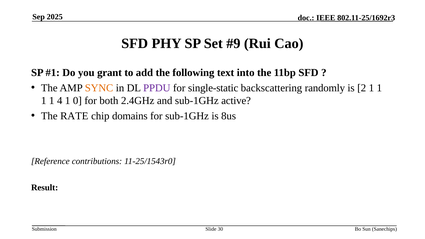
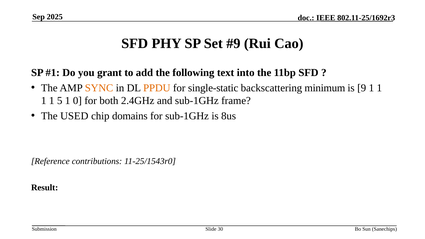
PPDU colour: purple -> orange
randomly: randomly -> minimum
2: 2 -> 9
4: 4 -> 5
active: active -> frame
RATE: RATE -> USED
